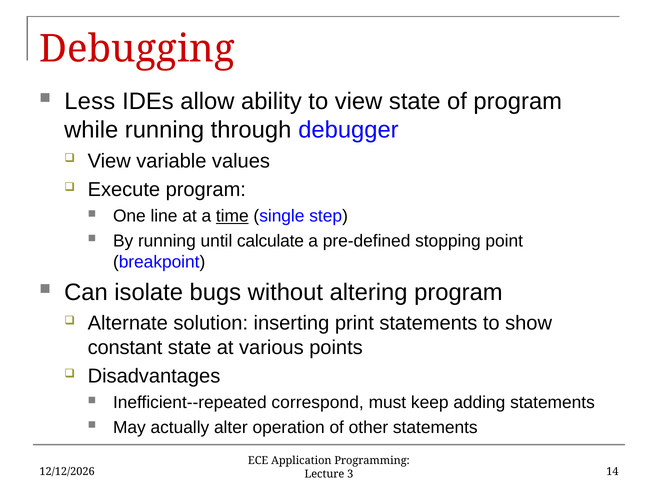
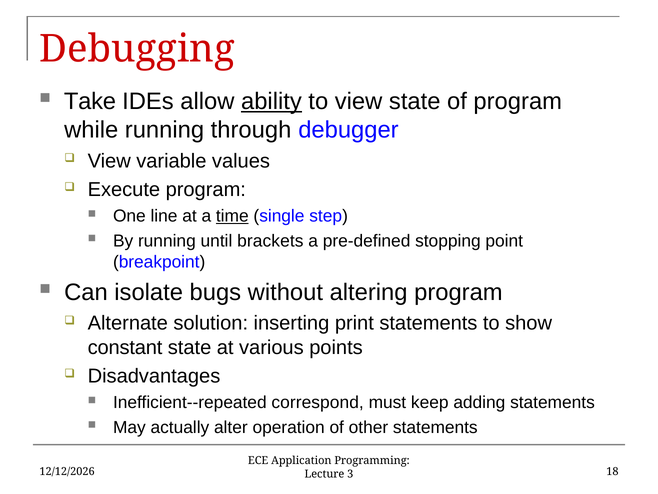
Less: Less -> Take
ability underline: none -> present
calculate: calculate -> brackets
14: 14 -> 18
